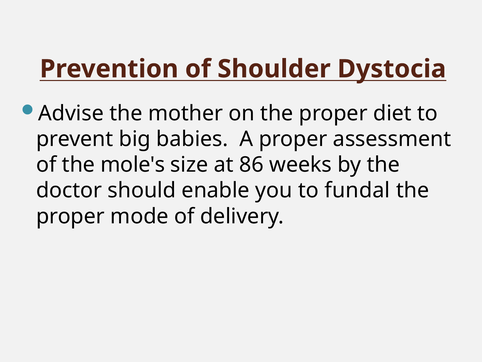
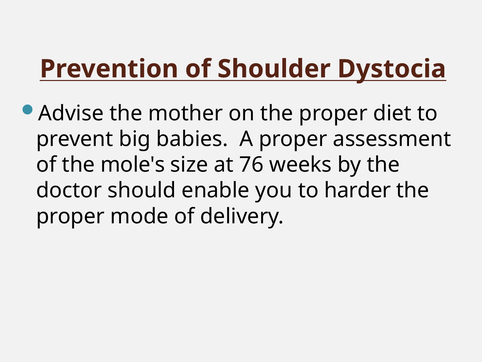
86: 86 -> 76
fundal: fundal -> harder
